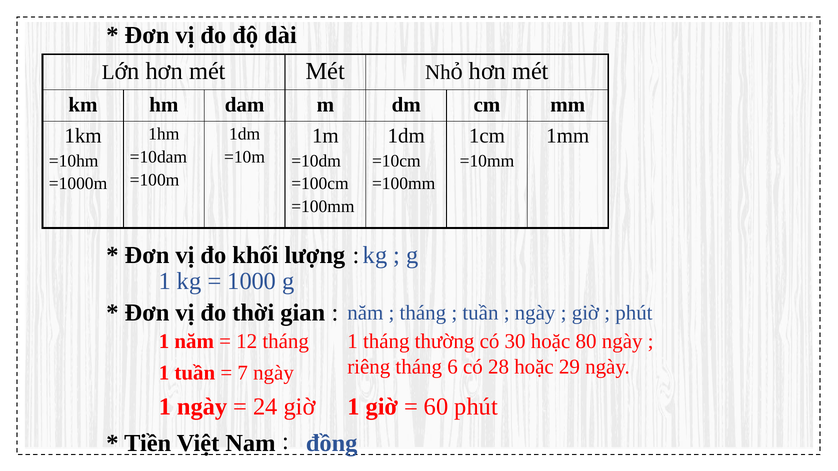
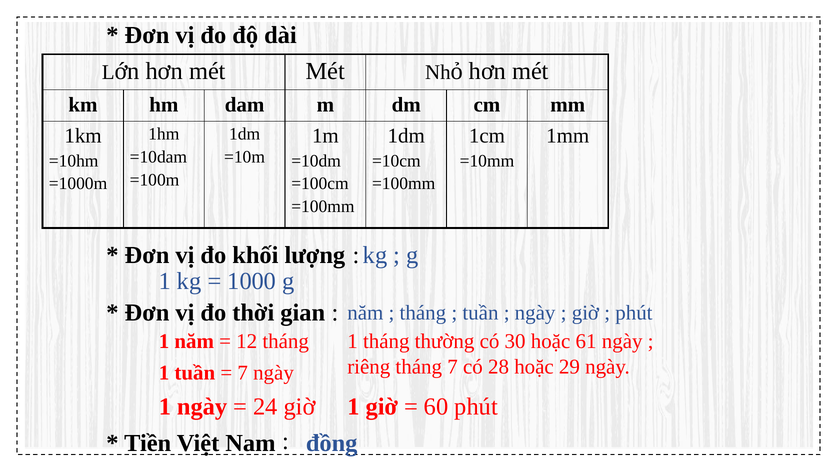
80: 80 -> 61
tháng 6: 6 -> 7
